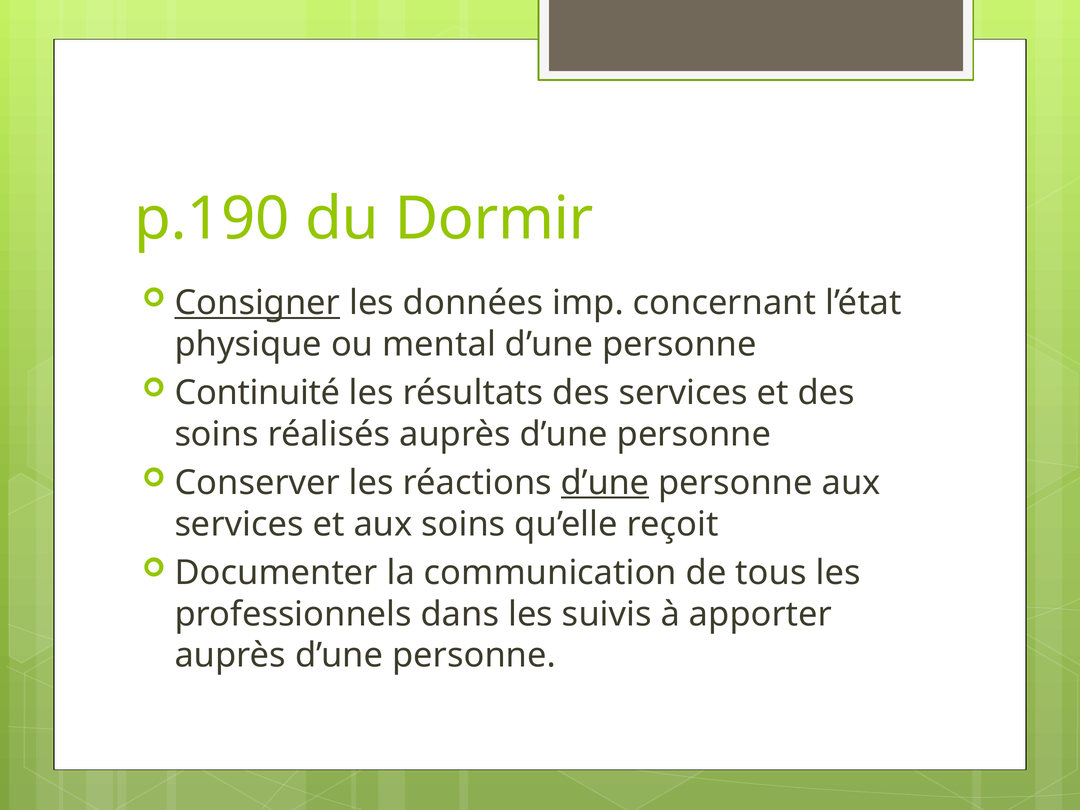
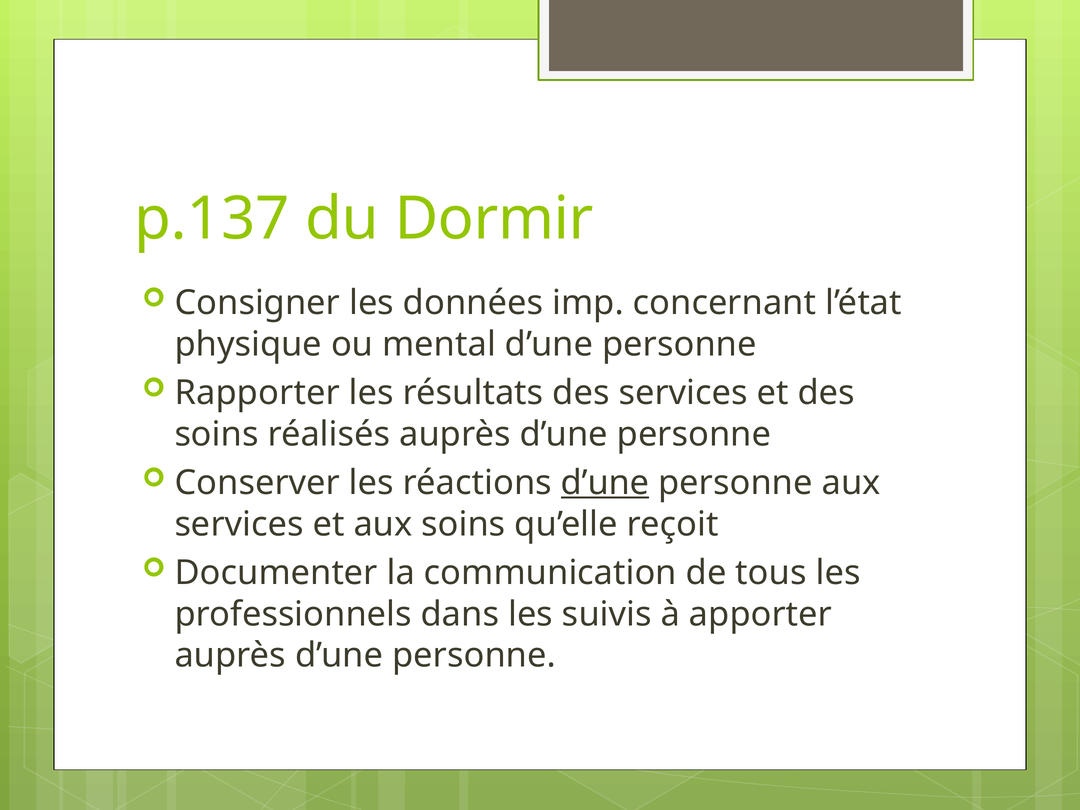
p.190: p.190 -> p.137
Consigner underline: present -> none
Continuité: Continuité -> Rapporter
